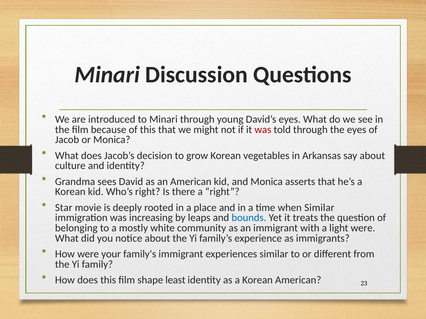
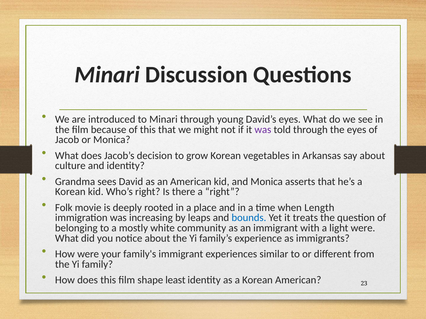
was at (263, 130) colour: red -> purple
Star: Star -> Folk
when Similar: Similar -> Length
